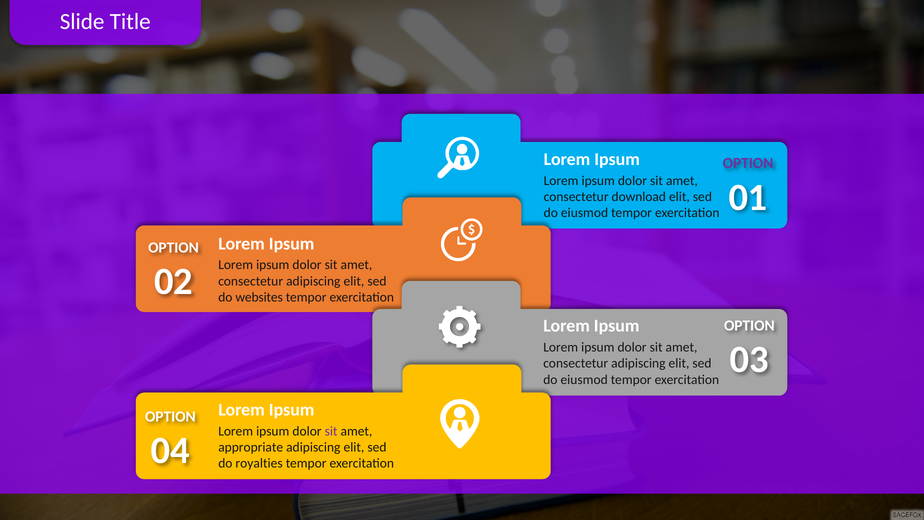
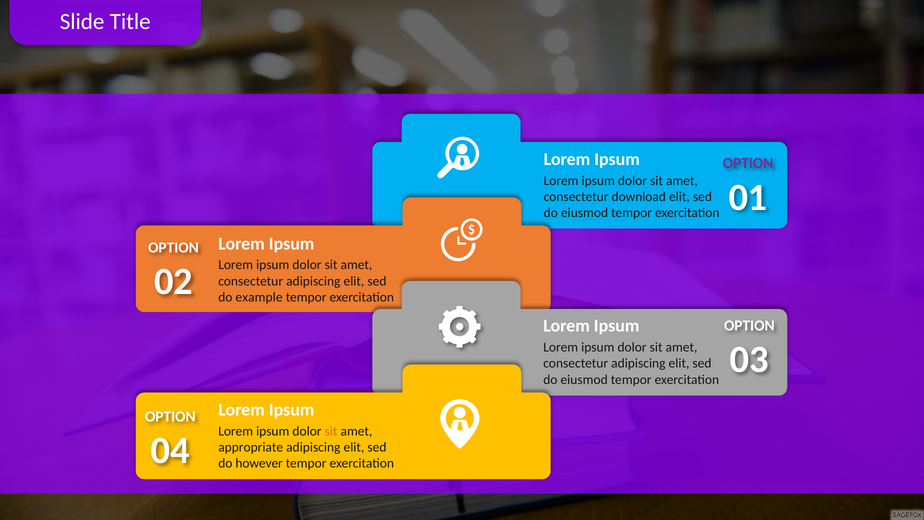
websites: websites -> example
sit at (331, 431) colour: purple -> orange
royalties: royalties -> however
